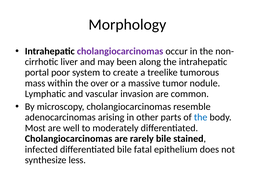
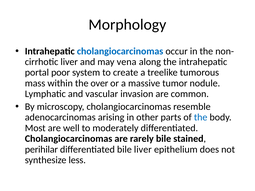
cholangiocarcinomas at (120, 51) colour: purple -> blue
been: been -> vena
infected: infected -> perihilar
bile fatal: fatal -> liver
